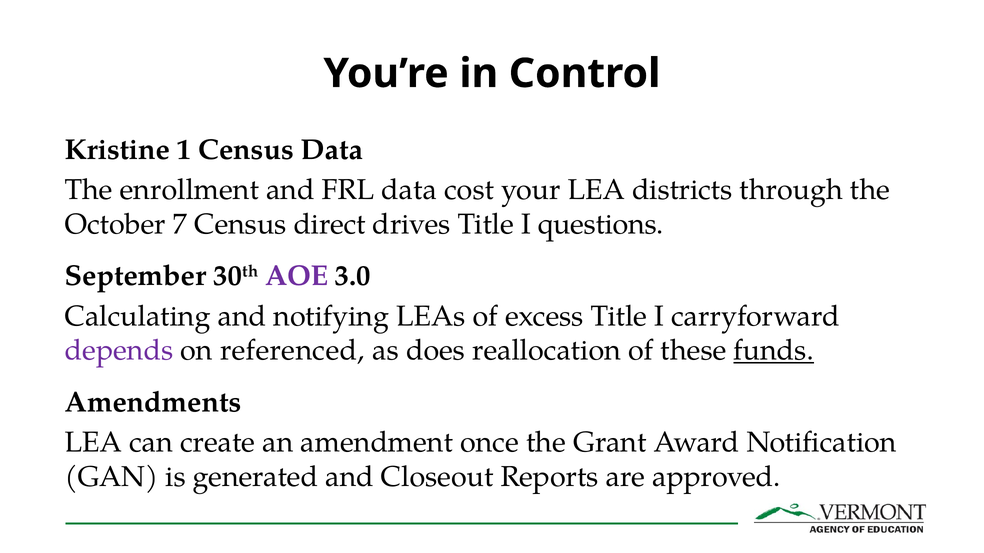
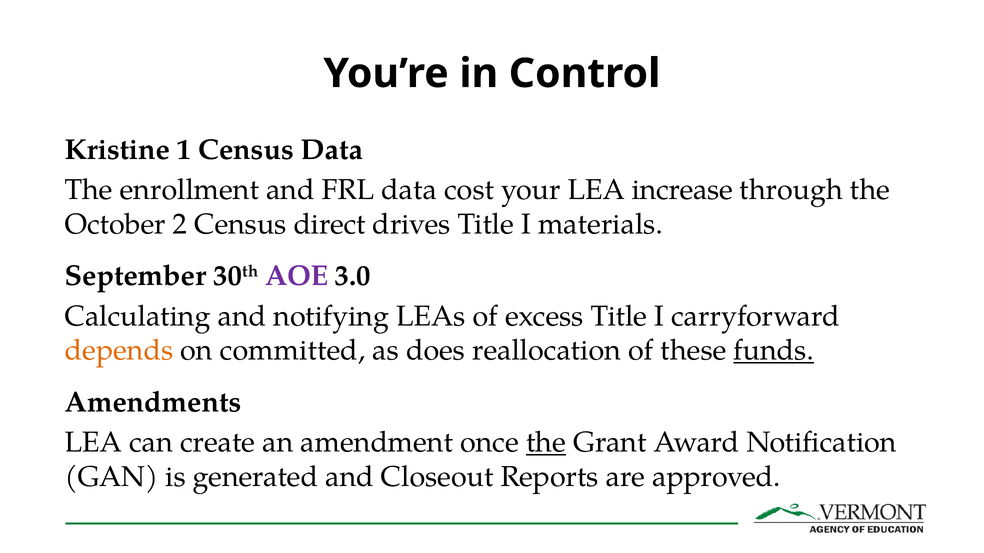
districts: districts -> increase
7: 7 -> 2
questions: questions -> materials
depends colour: purple -> orange
referenced: referenced -> committed
the at (546, 443) underline: none -> present
